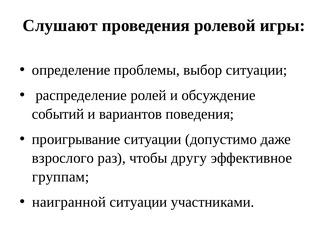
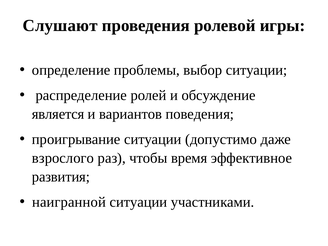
событий: событий -> является
другу: другу -> время
группам: группам -> развития
